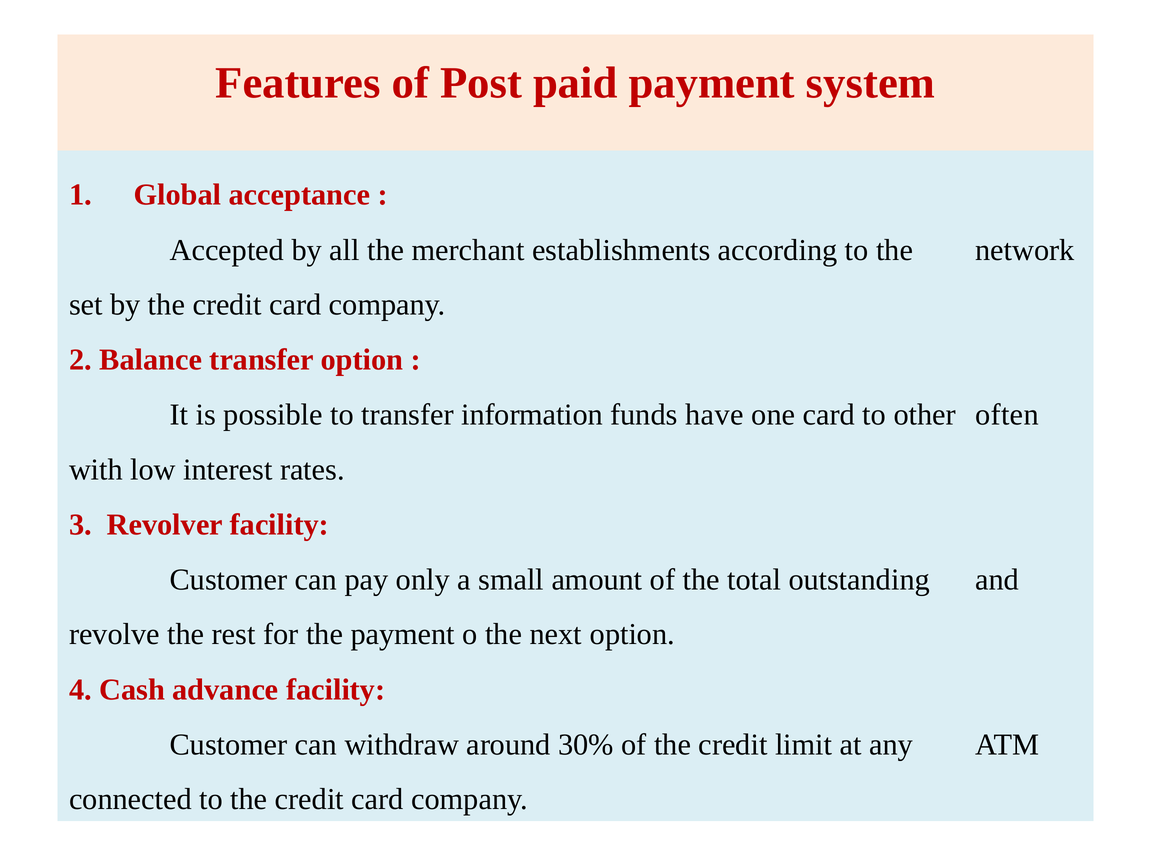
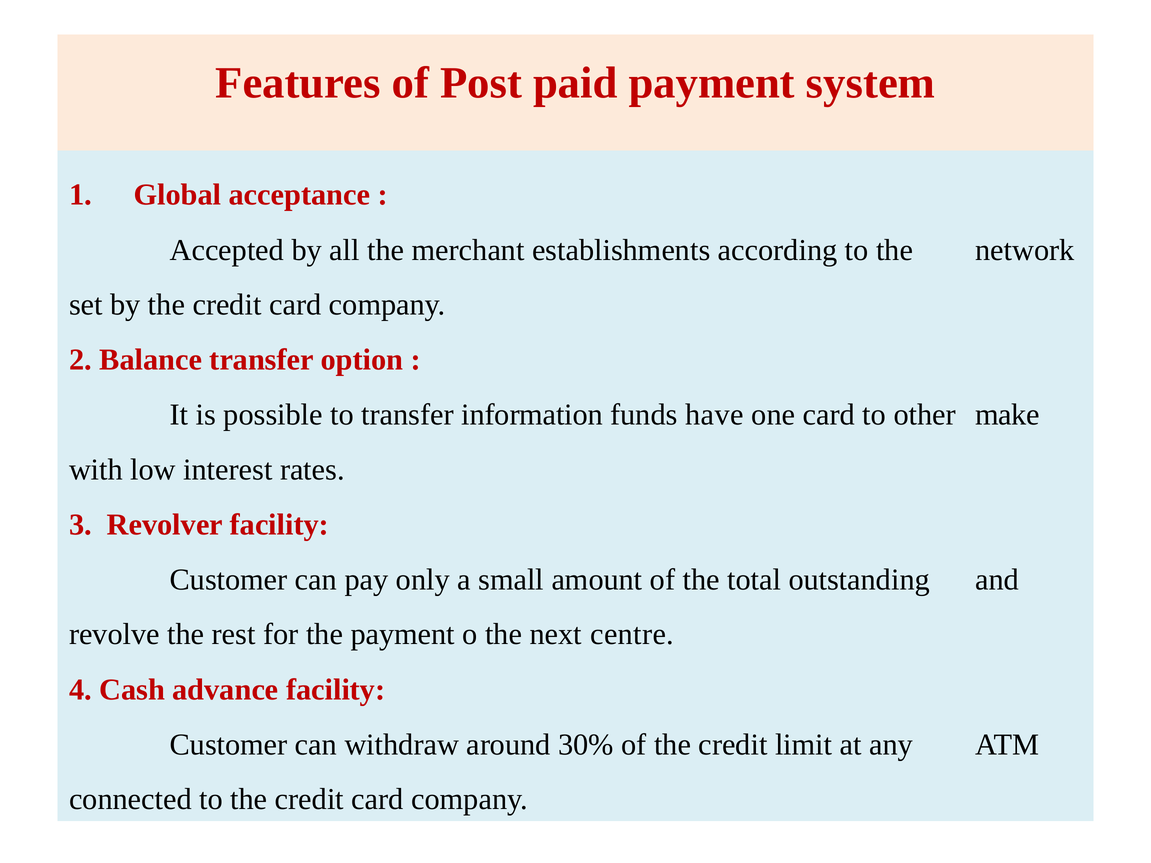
often: often -> make
next option: option -> centre
